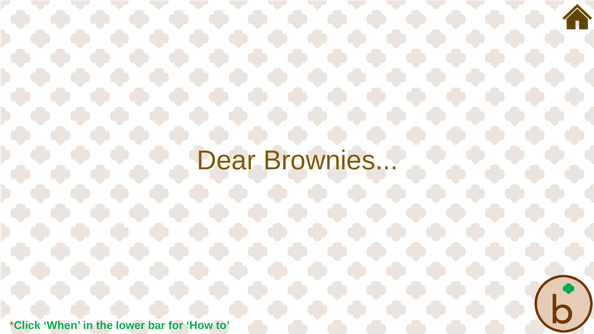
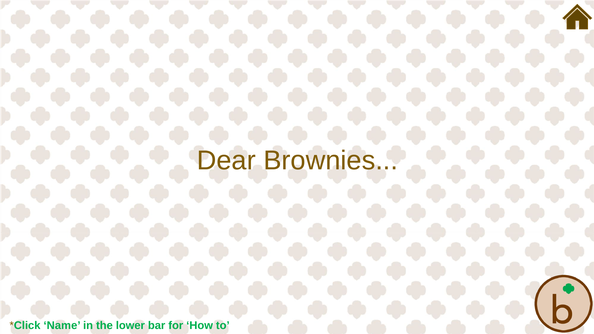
When: When -> Name
